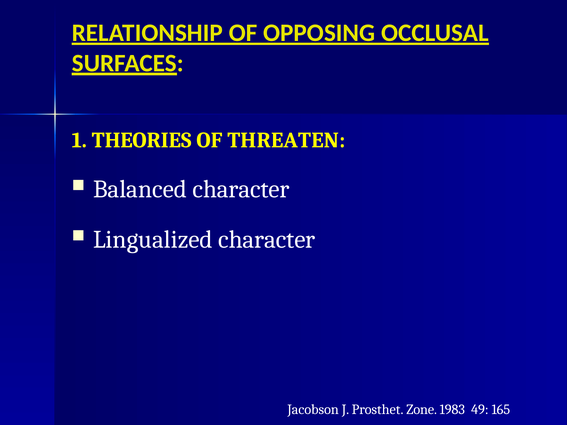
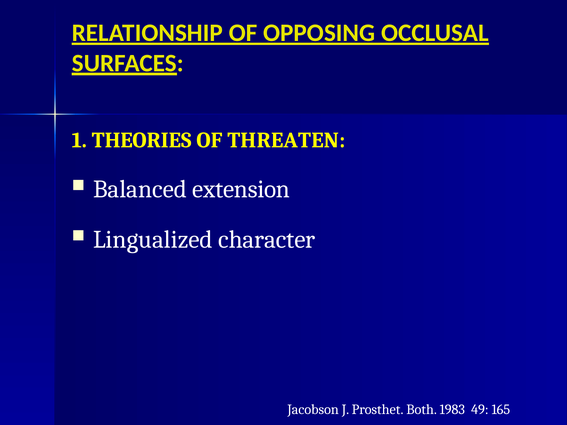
Balanced character: character -> extension
Zone: Zone -> Both
